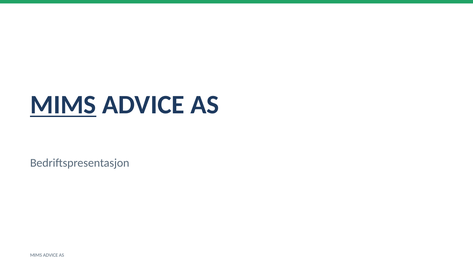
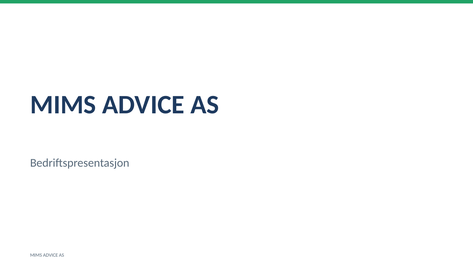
MIMS at (63, 105) underline: present -> none
